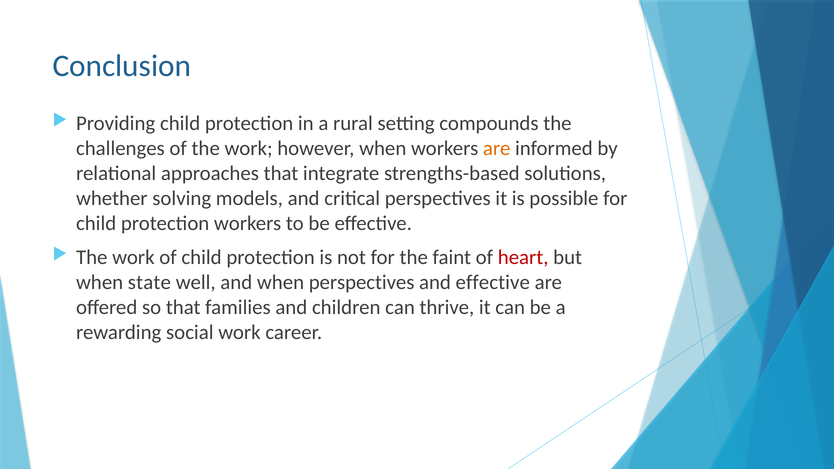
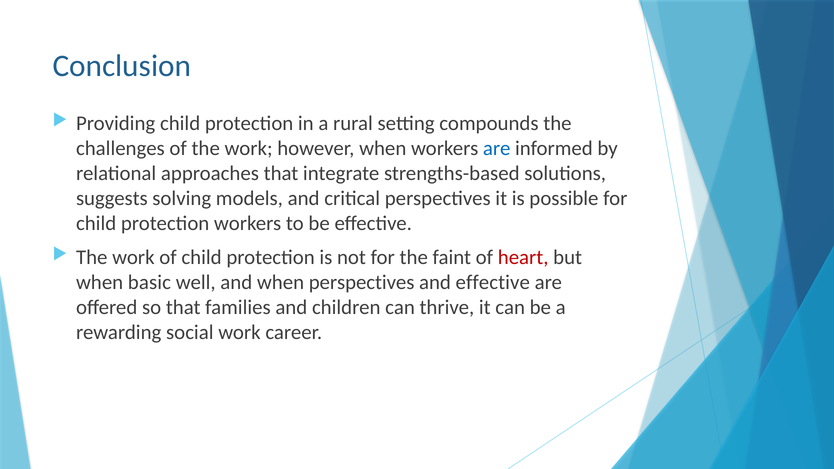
are at (497, 148) colour: orange -> blue
whether: whether -> suggests
state: state -> basic
